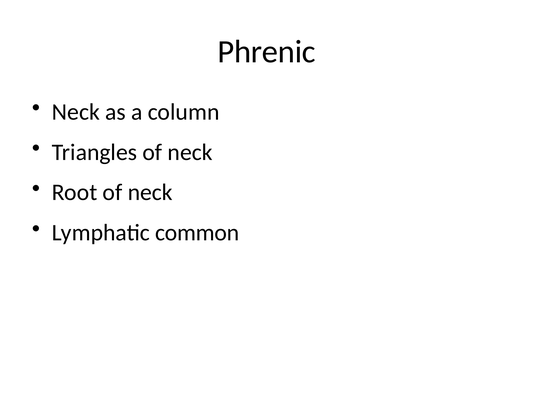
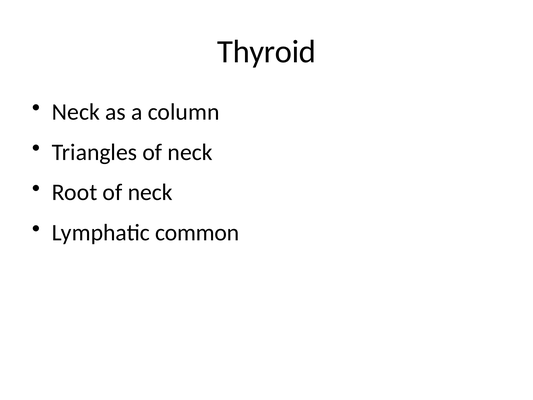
Phrenic: Phrenic -> Thyroid
